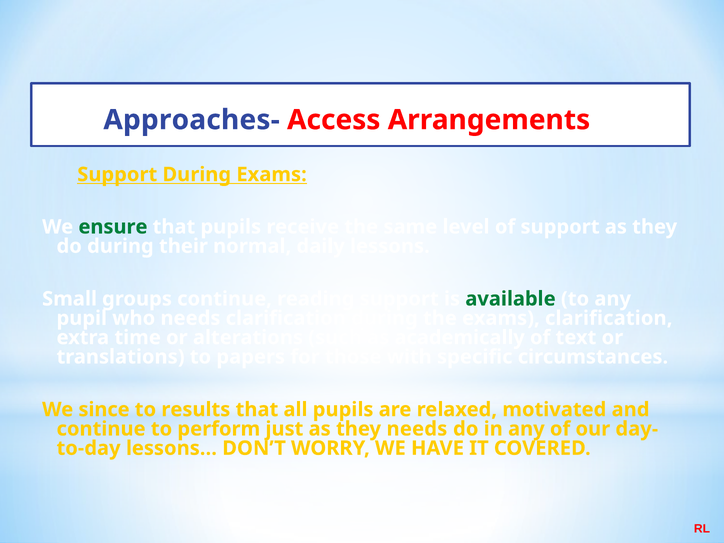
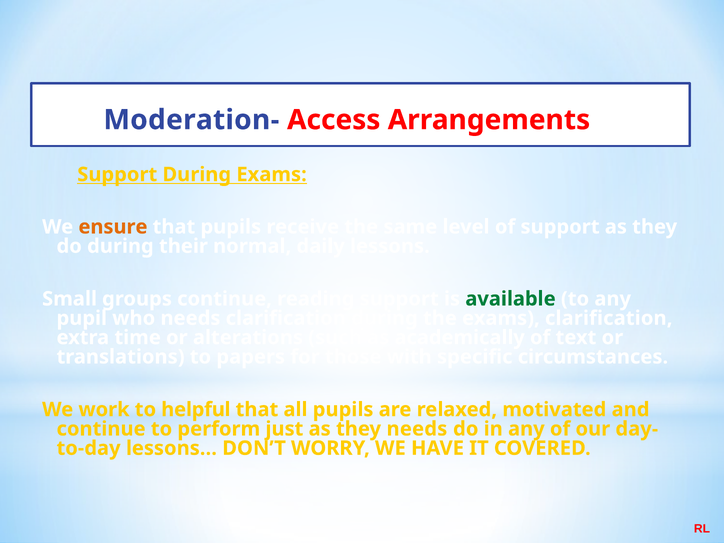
Approaches-: Approaches- -> Moderation-
ensure colour: green -> orange
since: since -> work
results: results -> helpful
